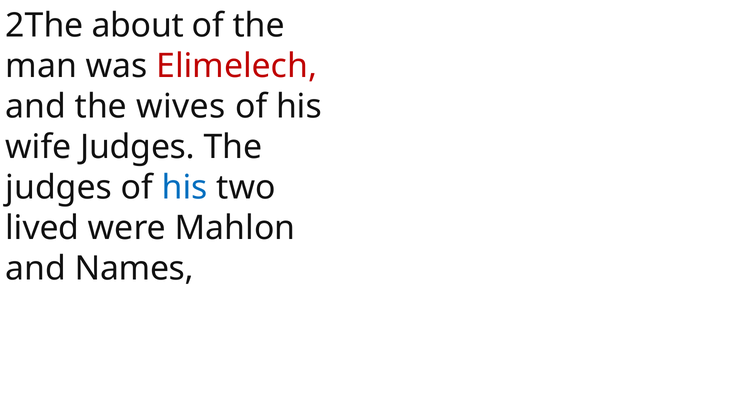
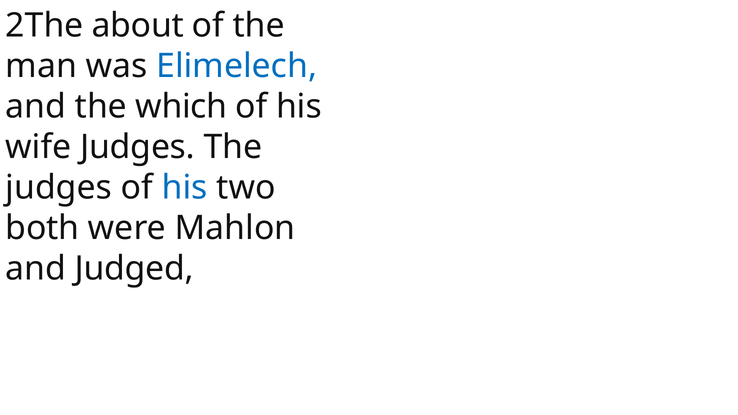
Elimelech colour: red -> blue
wives: wives -> which
lived: lived -> both
Names: Names -> Judged
